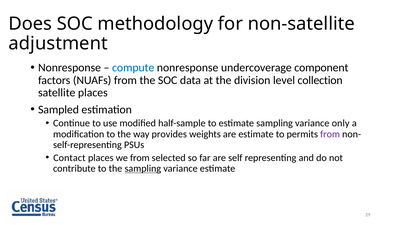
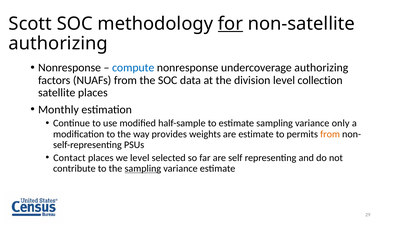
Does: Does -> Scott
for underline: none -> present
adjustment at (58, 44): adjustment -> authorizing
undercoverage component: component -> authorizing
Sampled: Sampled -> Monthly
from at (330, 134) colour: purple -> orange
we from: from -> level
